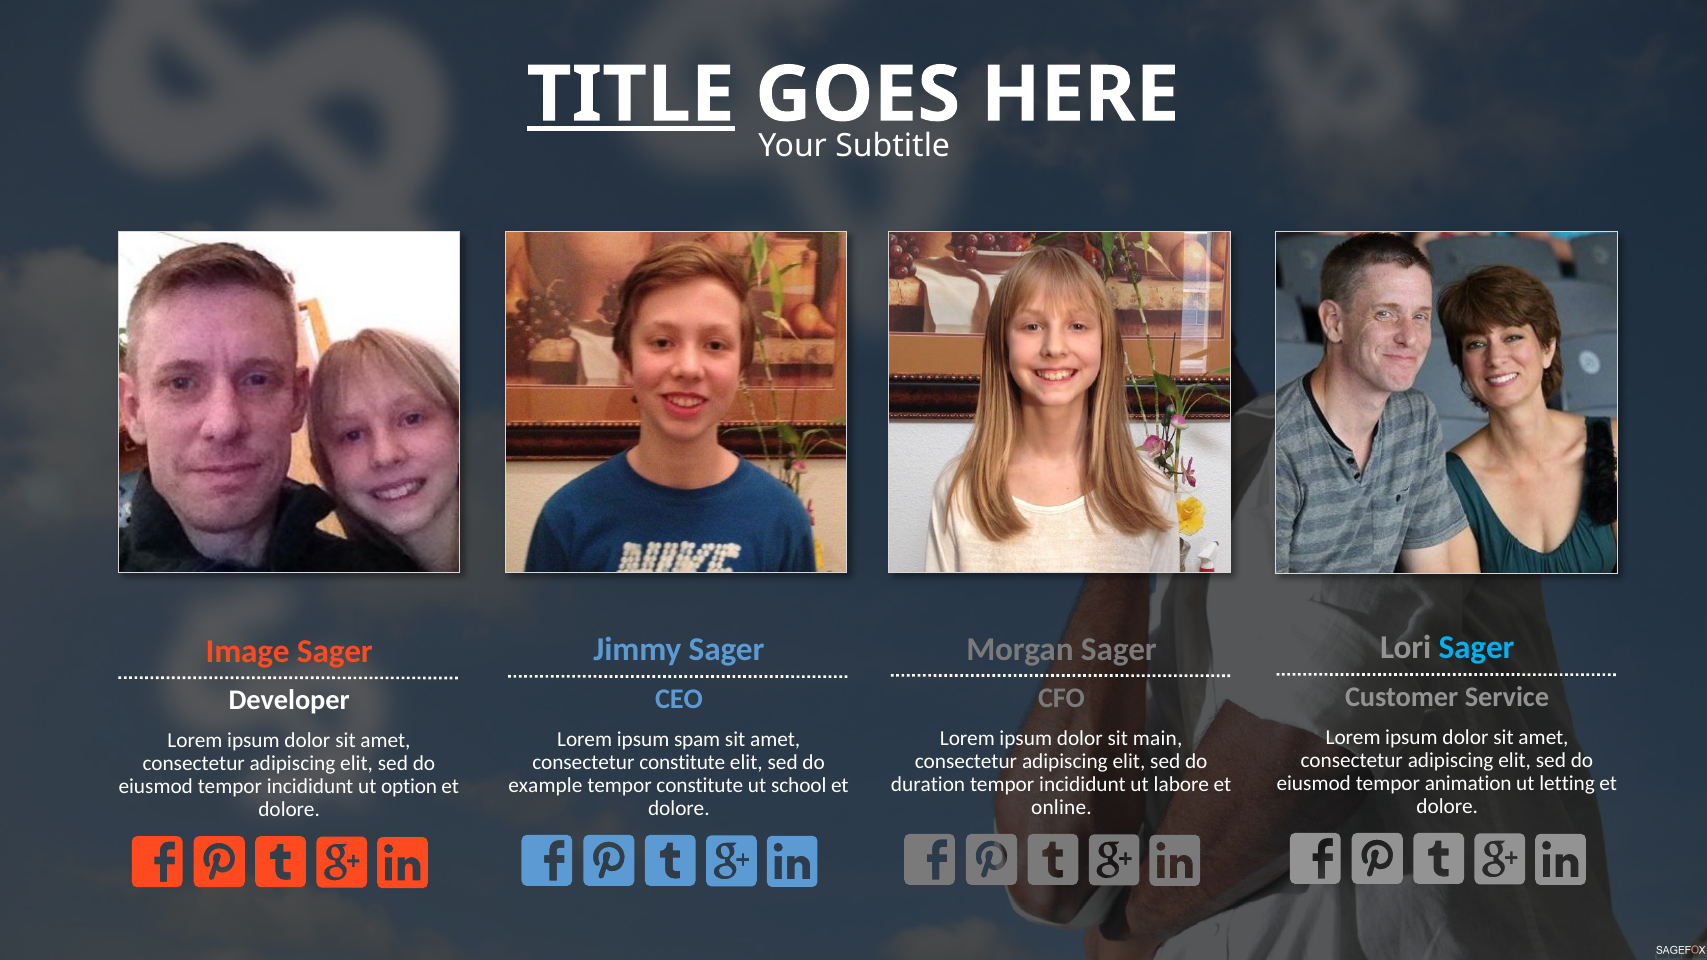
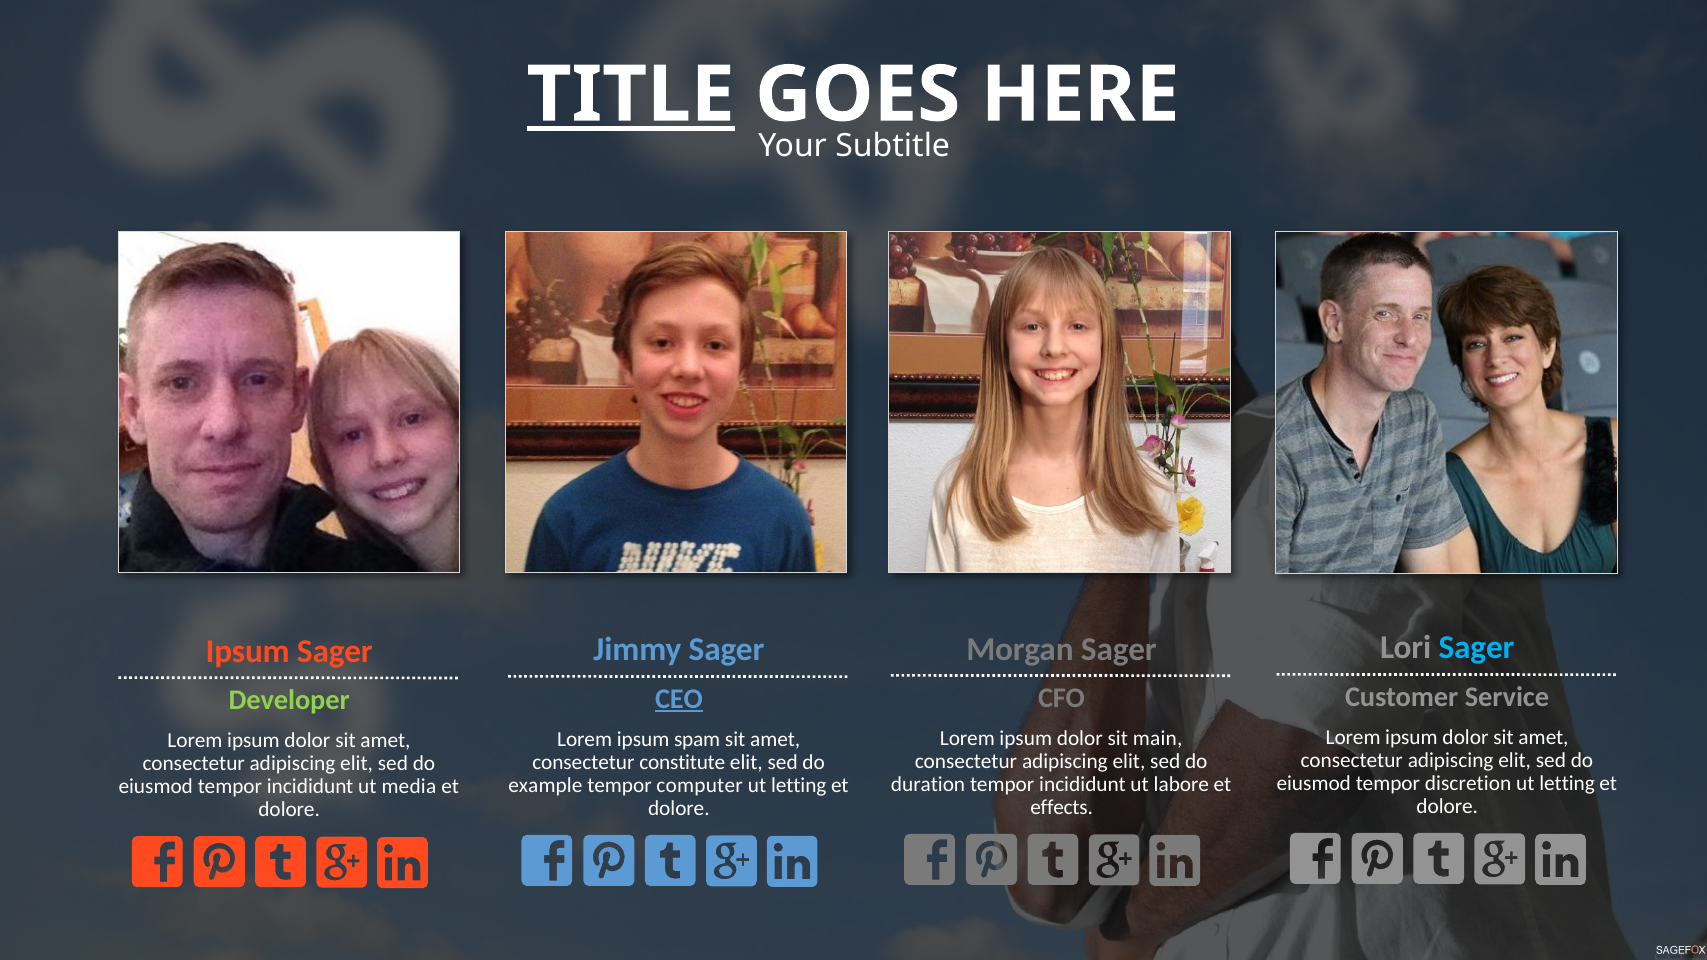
Image at (248, 651): Image -> Ipsum
CEO underline: none -> present
Developer colour: white -> light green
animation: animation -> discretion
tempor constitute: constitute -> computer
school at (799, 785): school -> letting
option: option -> media
online: online -> effects
